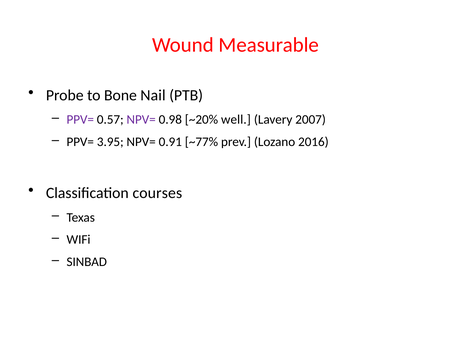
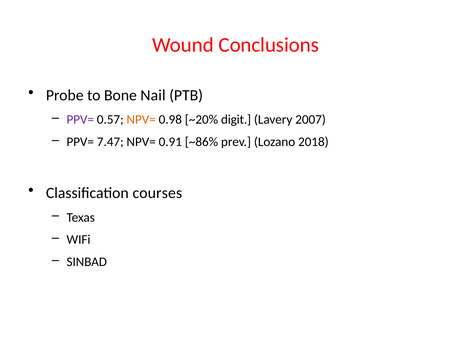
Measurable: Measurable -> Conclusions
NPV= at (141, 120) colour: purple -> orange
well: well -> digit
3.95: 3.95 -> 7.47
~77%: ~77% -> ~86%
2016: 2016 -> 2018
